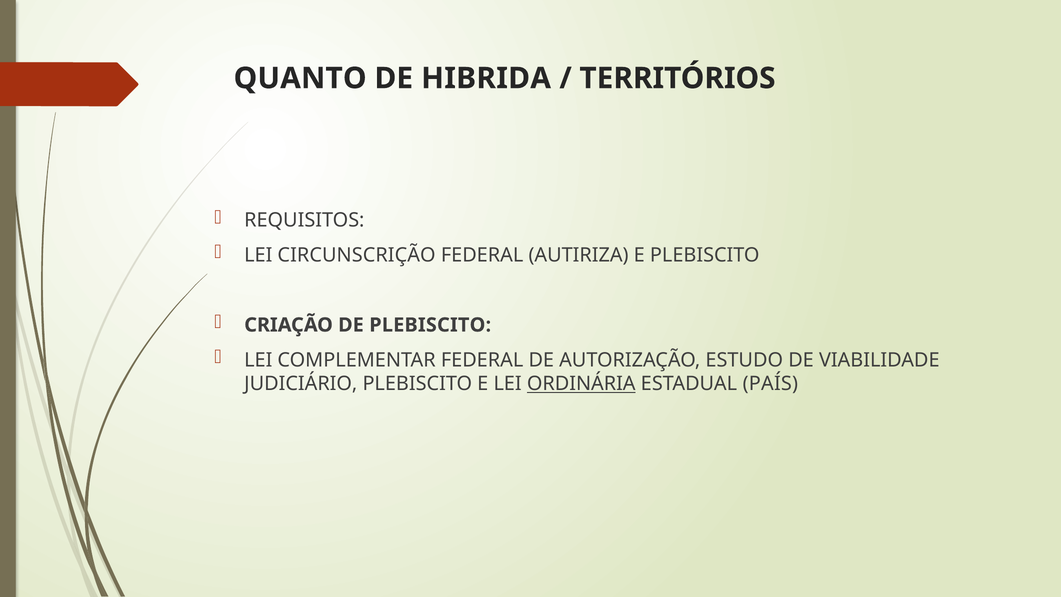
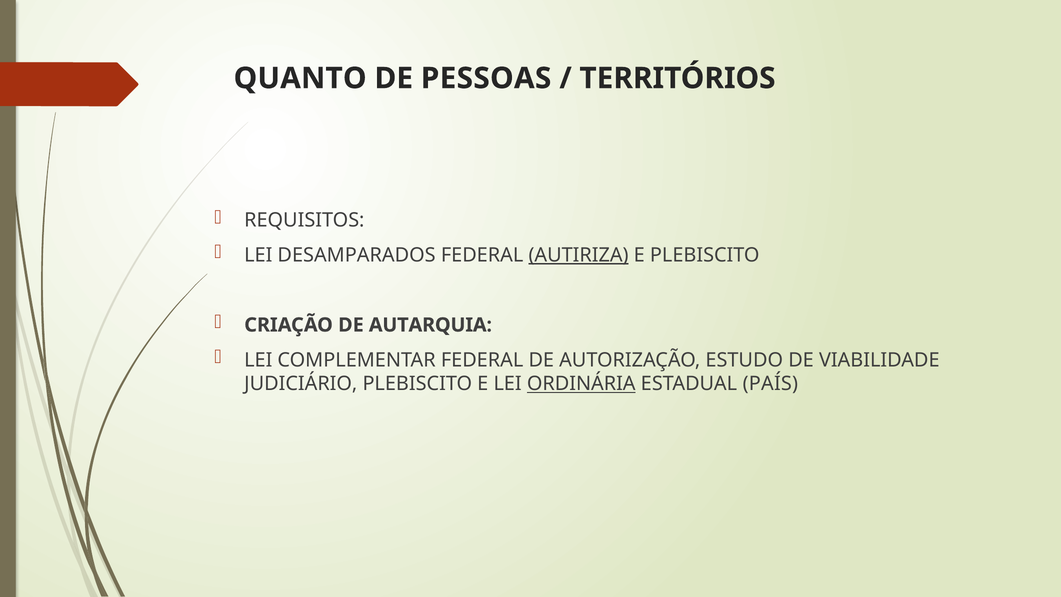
HIBRIDA: HIBRIDA -> PESSOAS
CIRCUNSCRIÇÃO: CIRCUNSCRIÇÃO -> DESAMPARADOS
AUTIRIZA underline: none -> present
DE PLEBISCITO: PLEBISCITO -> AUTARQUIA
